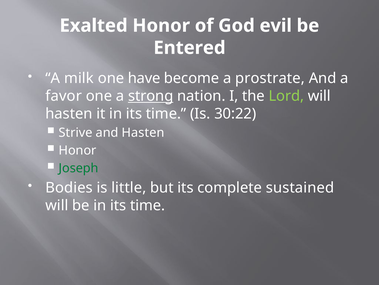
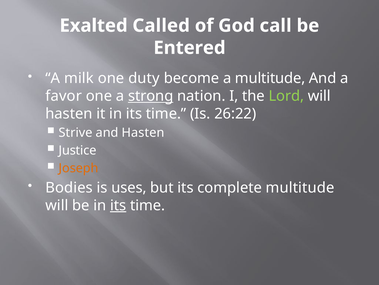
Exalted Honor: Honor -> Called
evil: evil -> call
have: have -> duty
a prostrate: prostrate -> multitude
30:22: 30:22 -> 26:22
Honor at (78, 150): Honor -> Justice
Joseph colour: green -> orange
little: little -> uses
complete sustained: sustained -> multitude
its at (118, 205) underline: none -> present
